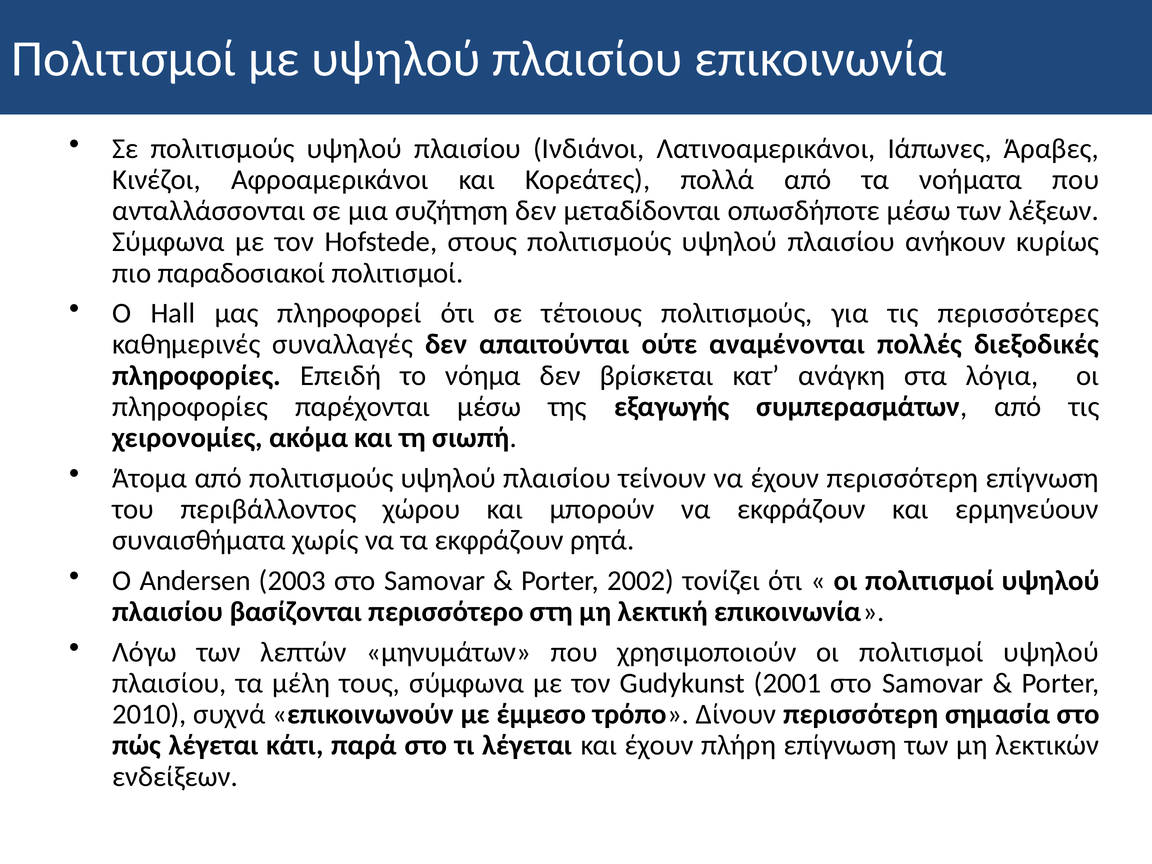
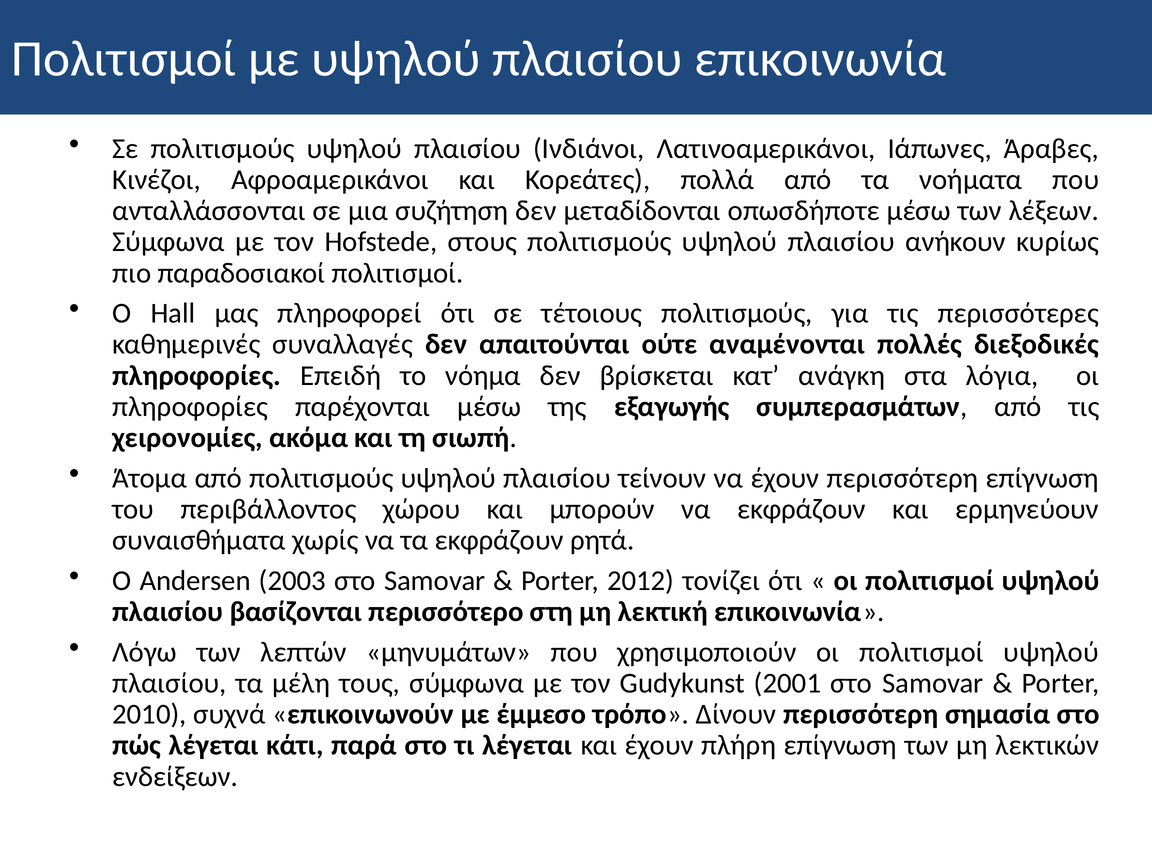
2002: 2002 -> 2012
